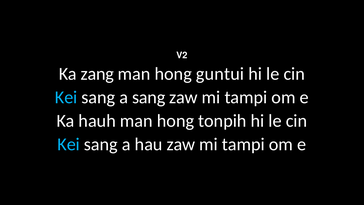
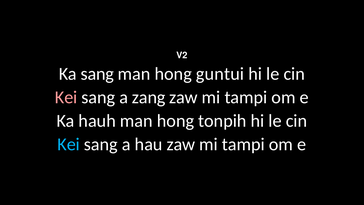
Ka zang: zang -> sang
Kei at (66, 97) colour: light blue -> pink
a sang: sang -> zang
